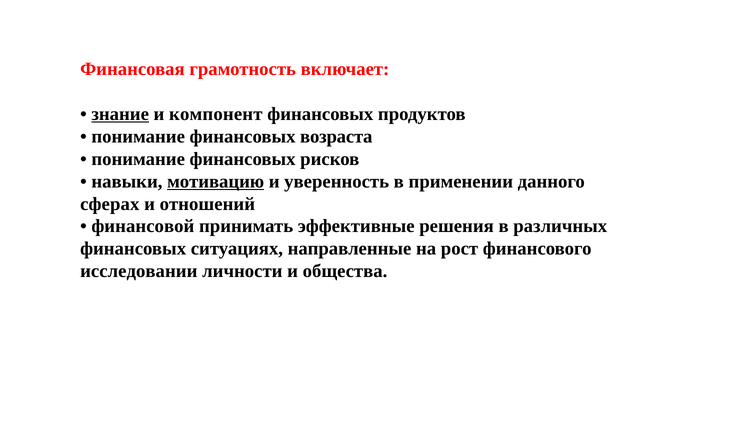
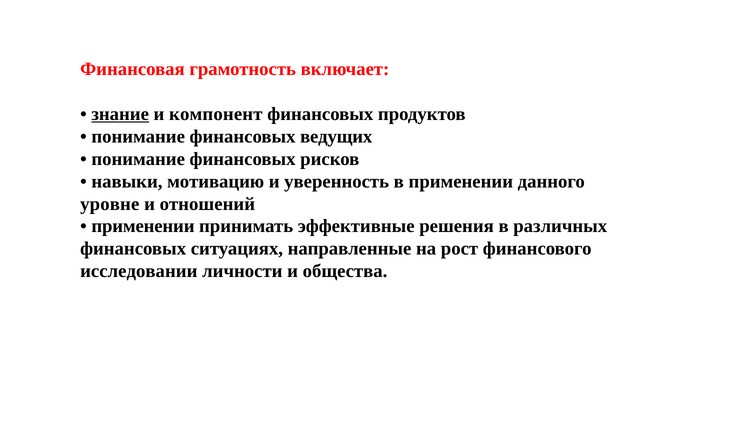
возраста: возраста -> ведущих
мотивацию underline: present -> none
сферах: сферах -> уровне
финансовой at (143, 226): финансовой -> применении
